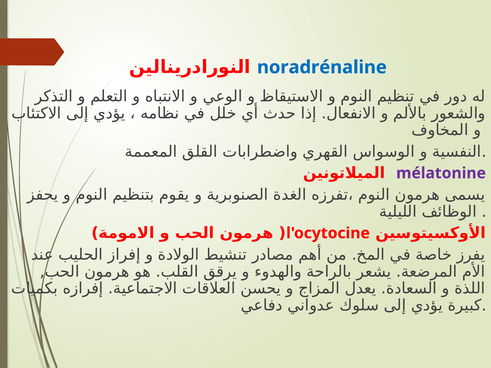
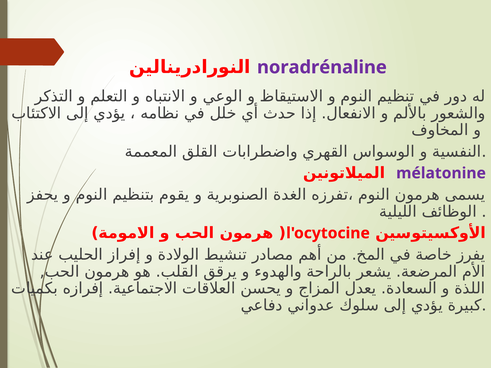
noradrénaline colour: blue -> purple
